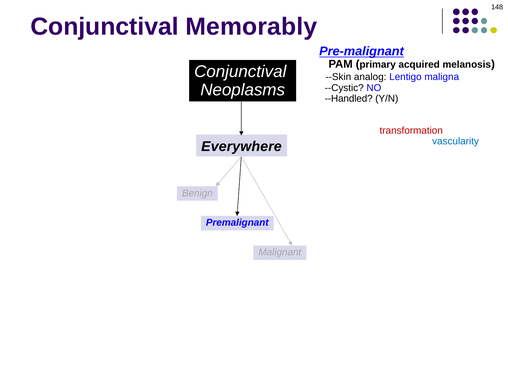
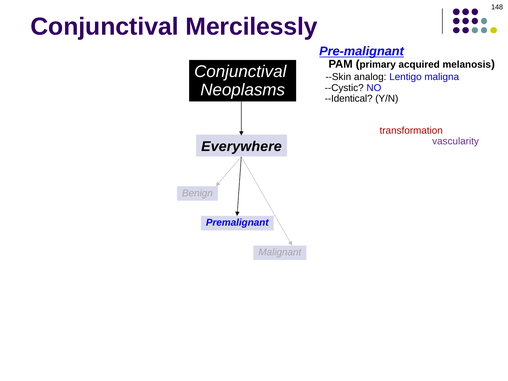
Memorably: Memorably -> Mercilessly
--Handled: --Handled -> --Identical
vascularity colour: blue -> purple
